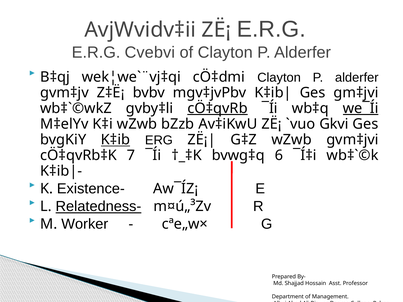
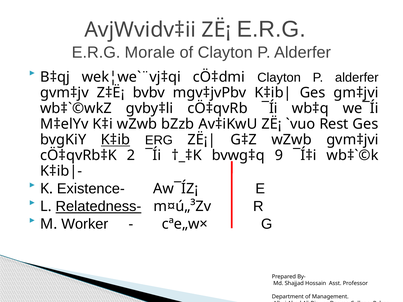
Cvebvi: Cvebvi -> Morale
cÖ‡qvRb underline: present -> none
we¯Íi underline: present -> none
Gkvi: Gkvi -> Rest
7: 7 -> 2
6: 6 -> 9
